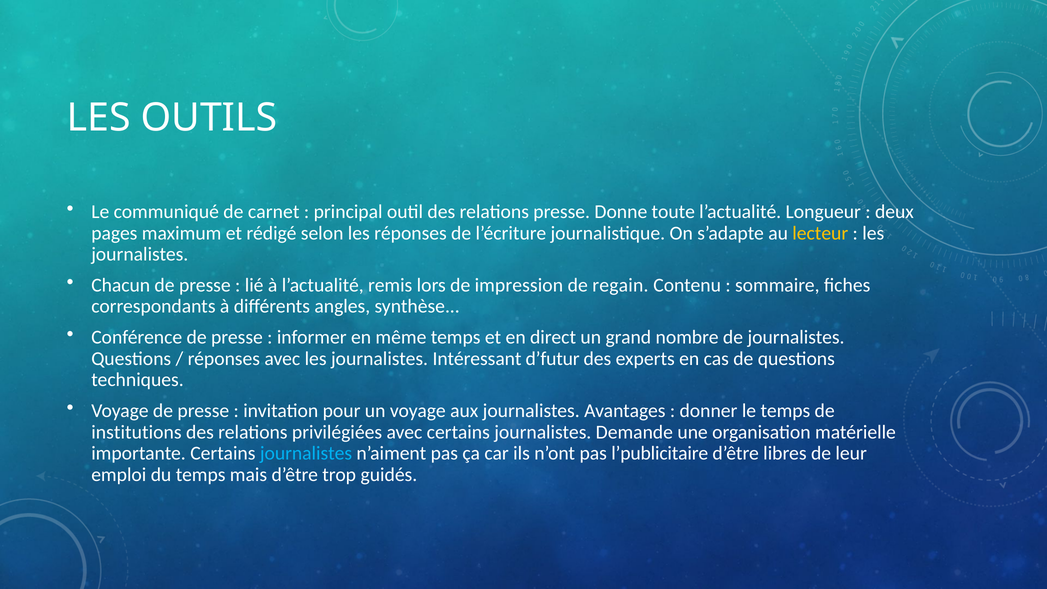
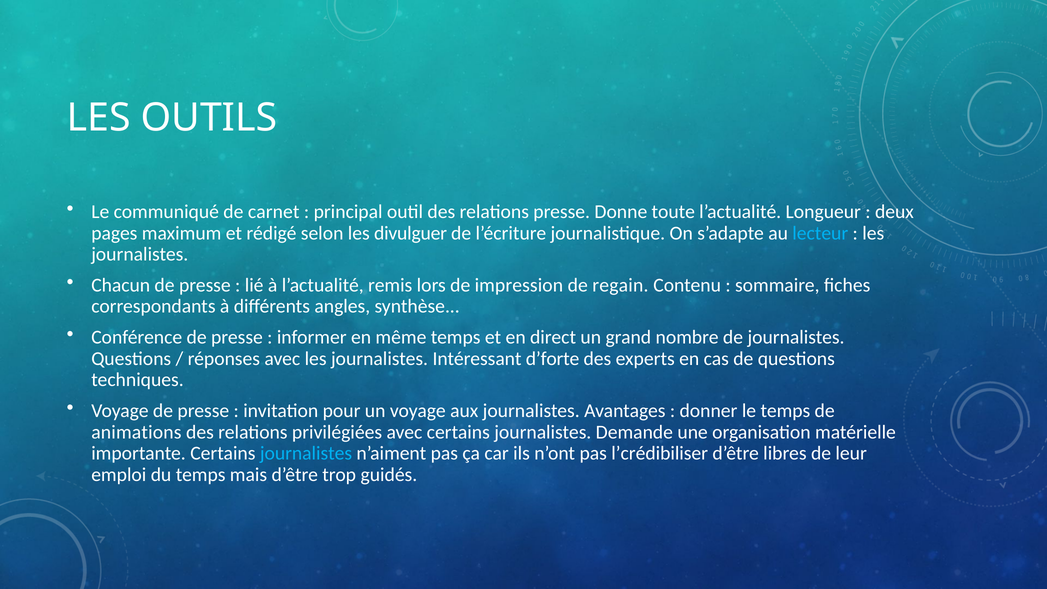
les réponses: réponses -> divulguer
lecteur colour: yellow -> light blue
d’futur: d’futur -> d’forte
institutions: institutions -> animations
l’publicitaire: l’publicitaire -> l’crédibiliser
